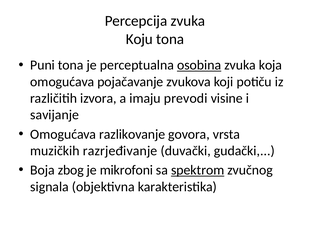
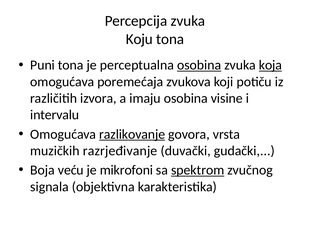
koja underline: none -> present
pojačavanje: pojačavanje -> poremećaja
imaju prevodi: prevodi -> osobina
savijanje: savijanje -> intervalu
razlikovanje underline: none -> present
zbog: zbog -> veću
